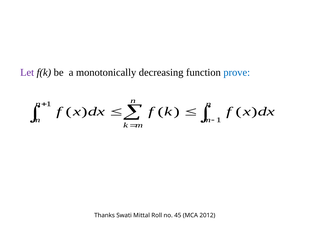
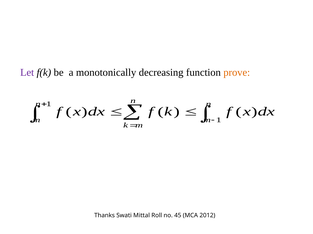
prove colour: blue -> orange
